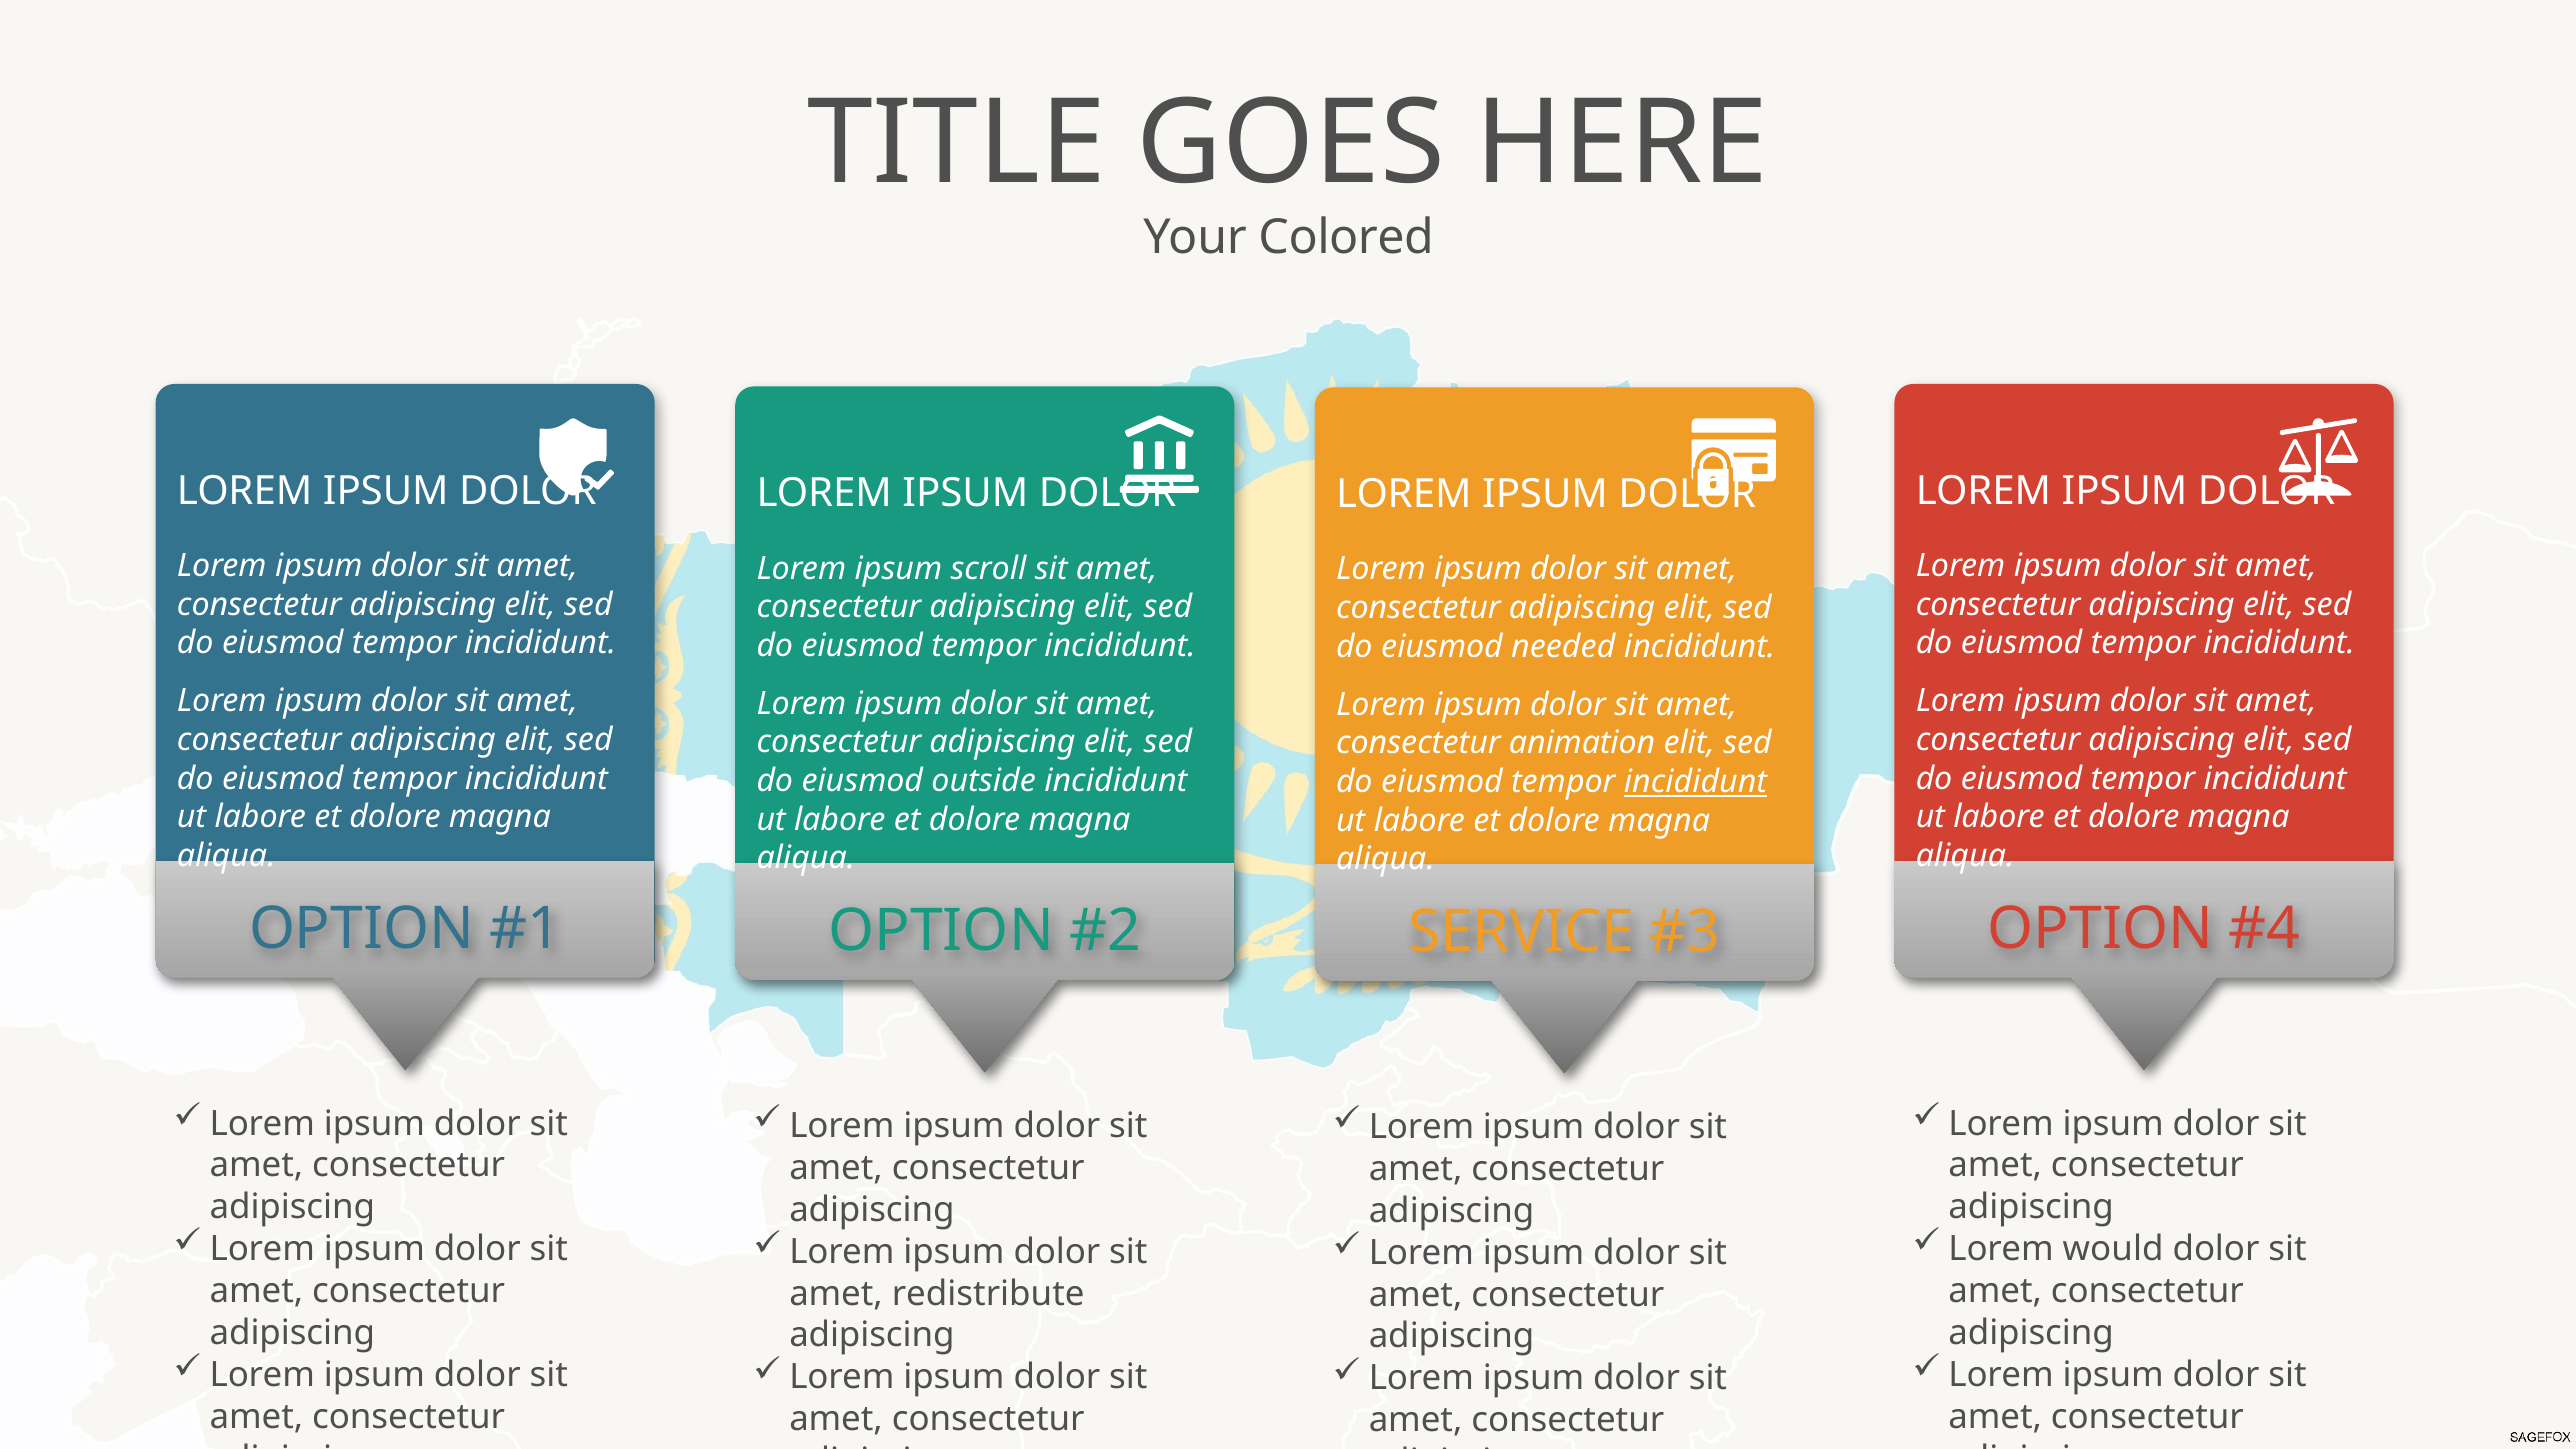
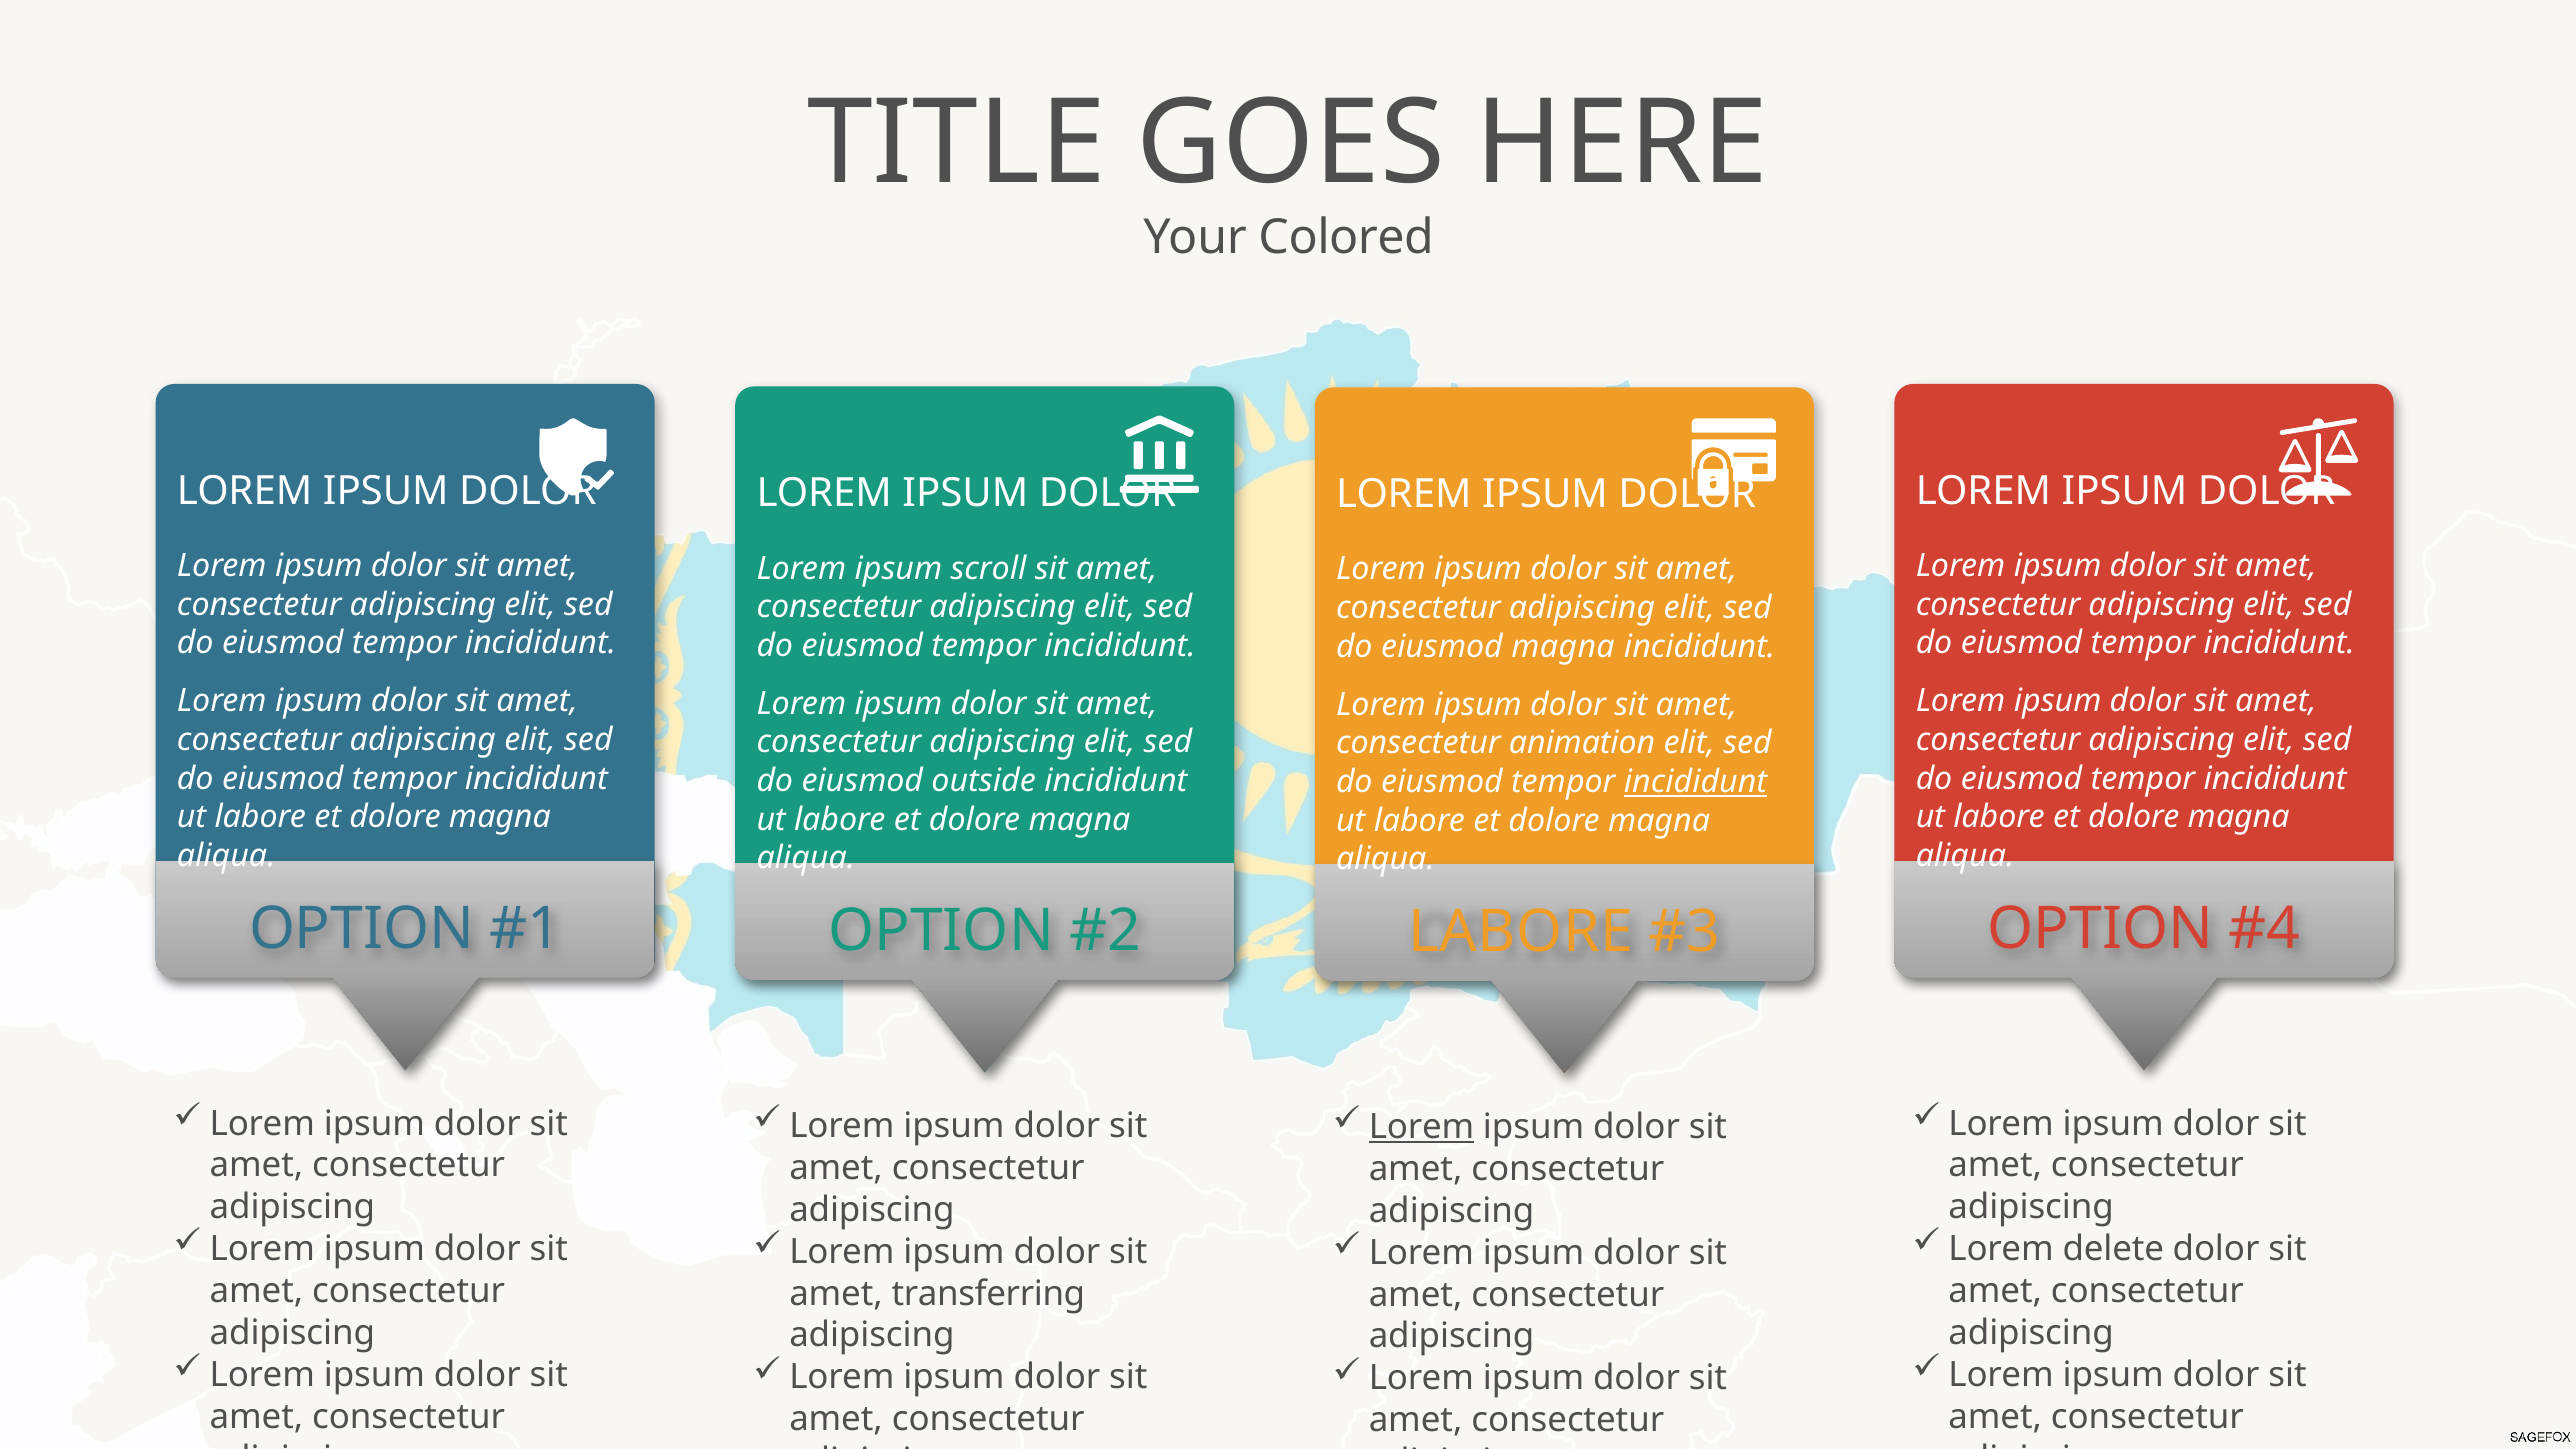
eiusmod needed: needed -> magna
SERVICE at (1521, 932): SERVICE -> LABORE
Lorem at (1422, 1127) underline: none -> present
would: would -> delete
redistribute: redistribute -> transferring
